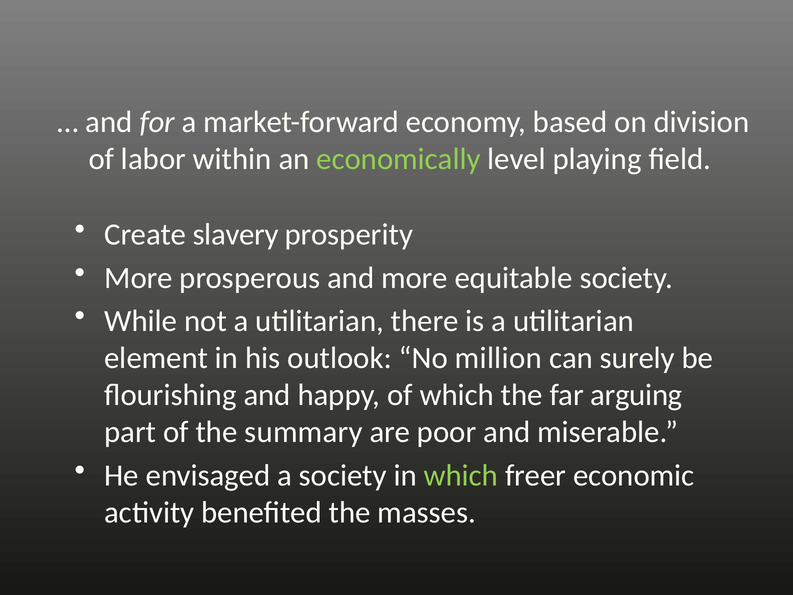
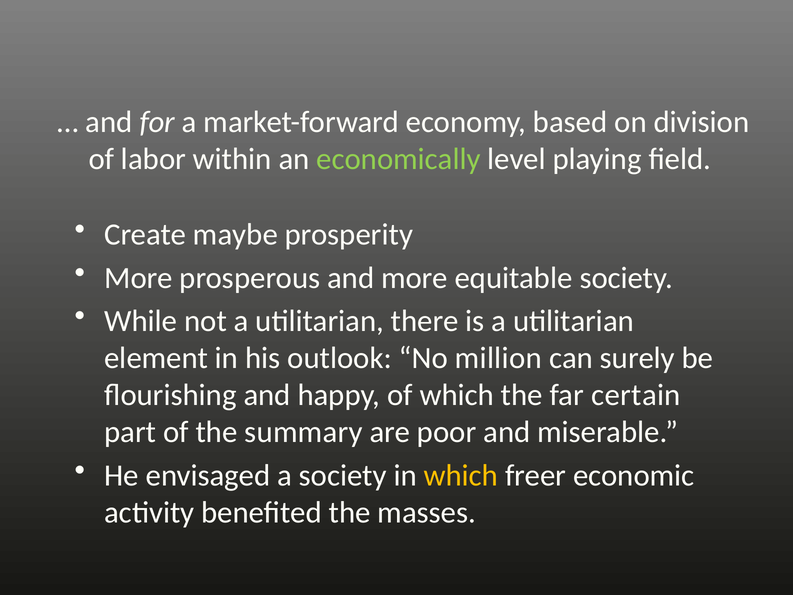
slavery: slavery -> maybe
arguing: arguing -> certain
which at (461, 475) colour: light green -> yellow
